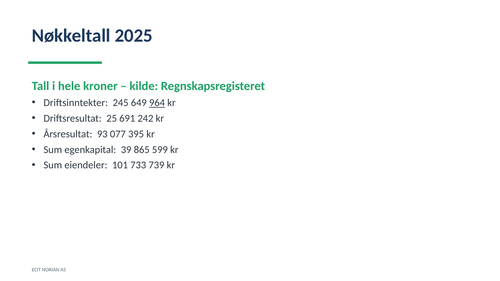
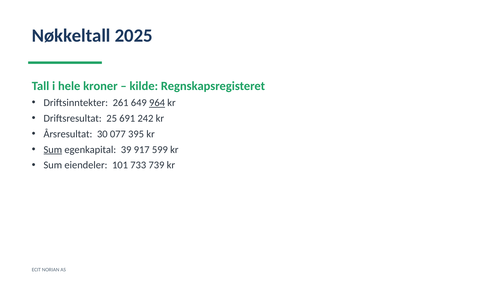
245: 245 -> 261
93: 93 -> 30
Sum at (53, 150) underline: none -> present
865: 865 -> 917
